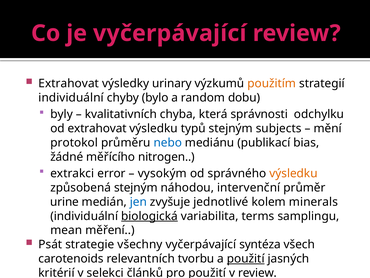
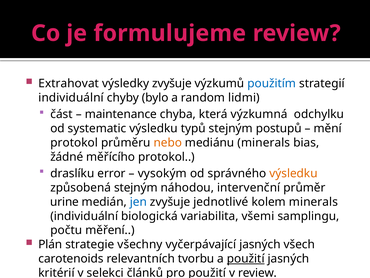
je vyčerpávající: vyčerpávající -> formulujeme
výsledky urinary: urinary -> zvyšuje
použitím colour: orange -> blue
dobu: dobu -> lidmi
byly: byly -> část
kvalitativních: kvalitativních -> maintenance
správnosti: správnosti -> výzkumná
od extrahovat: extrahovat -> systematic
subjects: subjects -> postupů
nebo colour: blue -> orange
mediánu publikací: publikací -> minerals
měřícího nitrogen: nitrogen -> protokol
extrakci: extrakci -> draslíku
biologická underline: present -> none
terms: terms -> všemi
mean: mean -> počtu
Psát: Psát -> Plán
vyčerpávající syntéza: syntéza -> jasných
